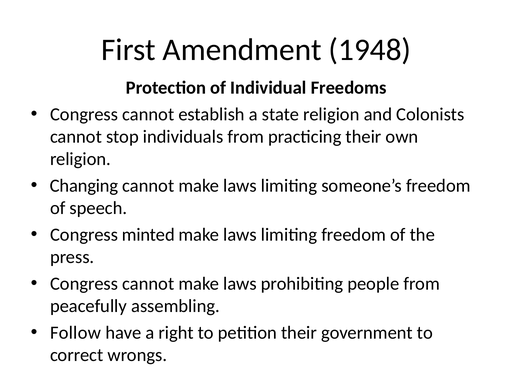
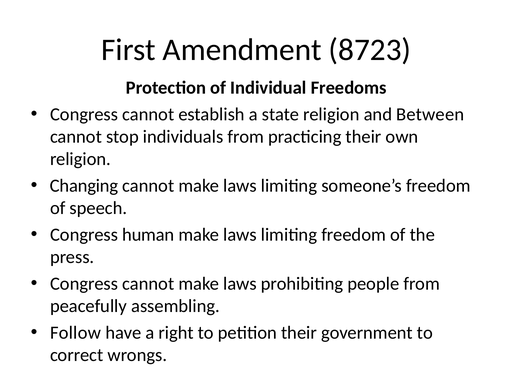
1948: 1948 -> 8723
Colonists: Colonists -> Between
minted: minted -> human
